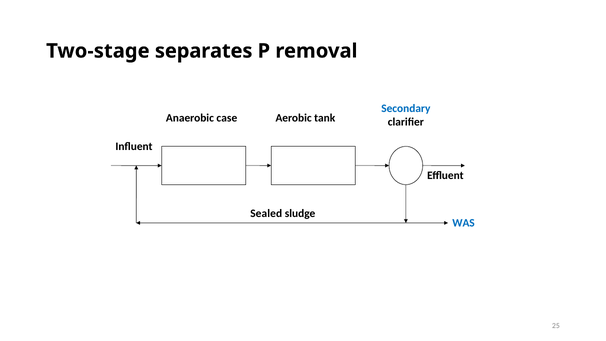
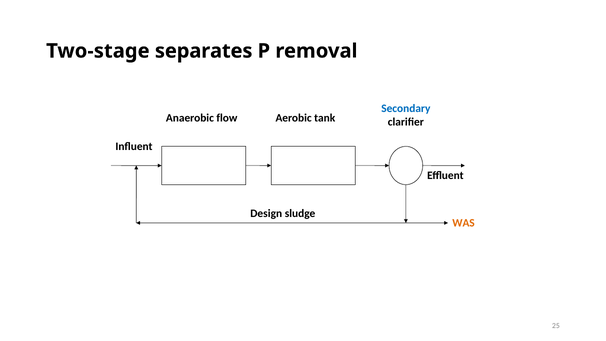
case: case -> flow
Sealed: Sealed -> Design
WAS colour: blue -> orange
